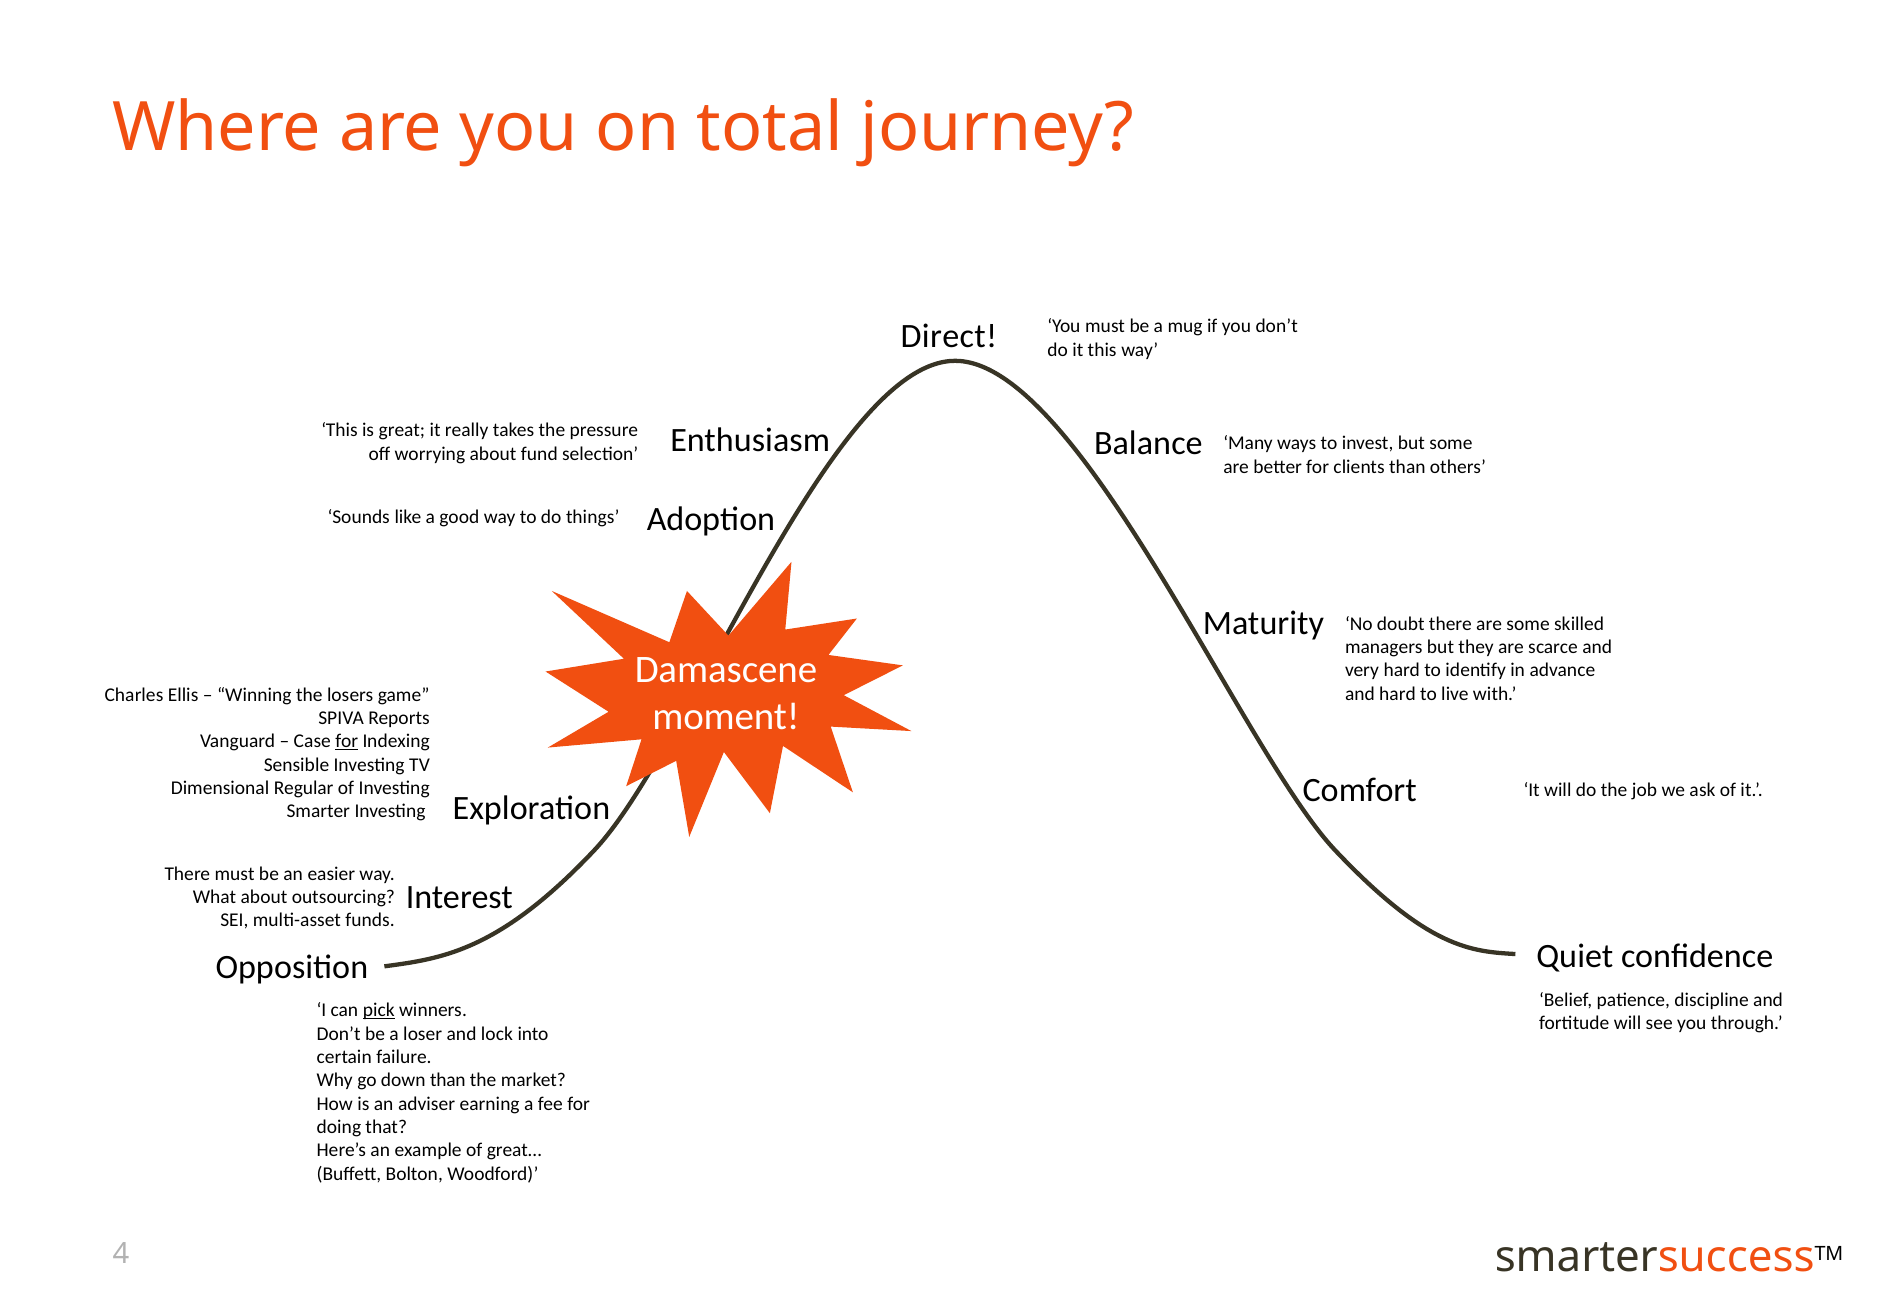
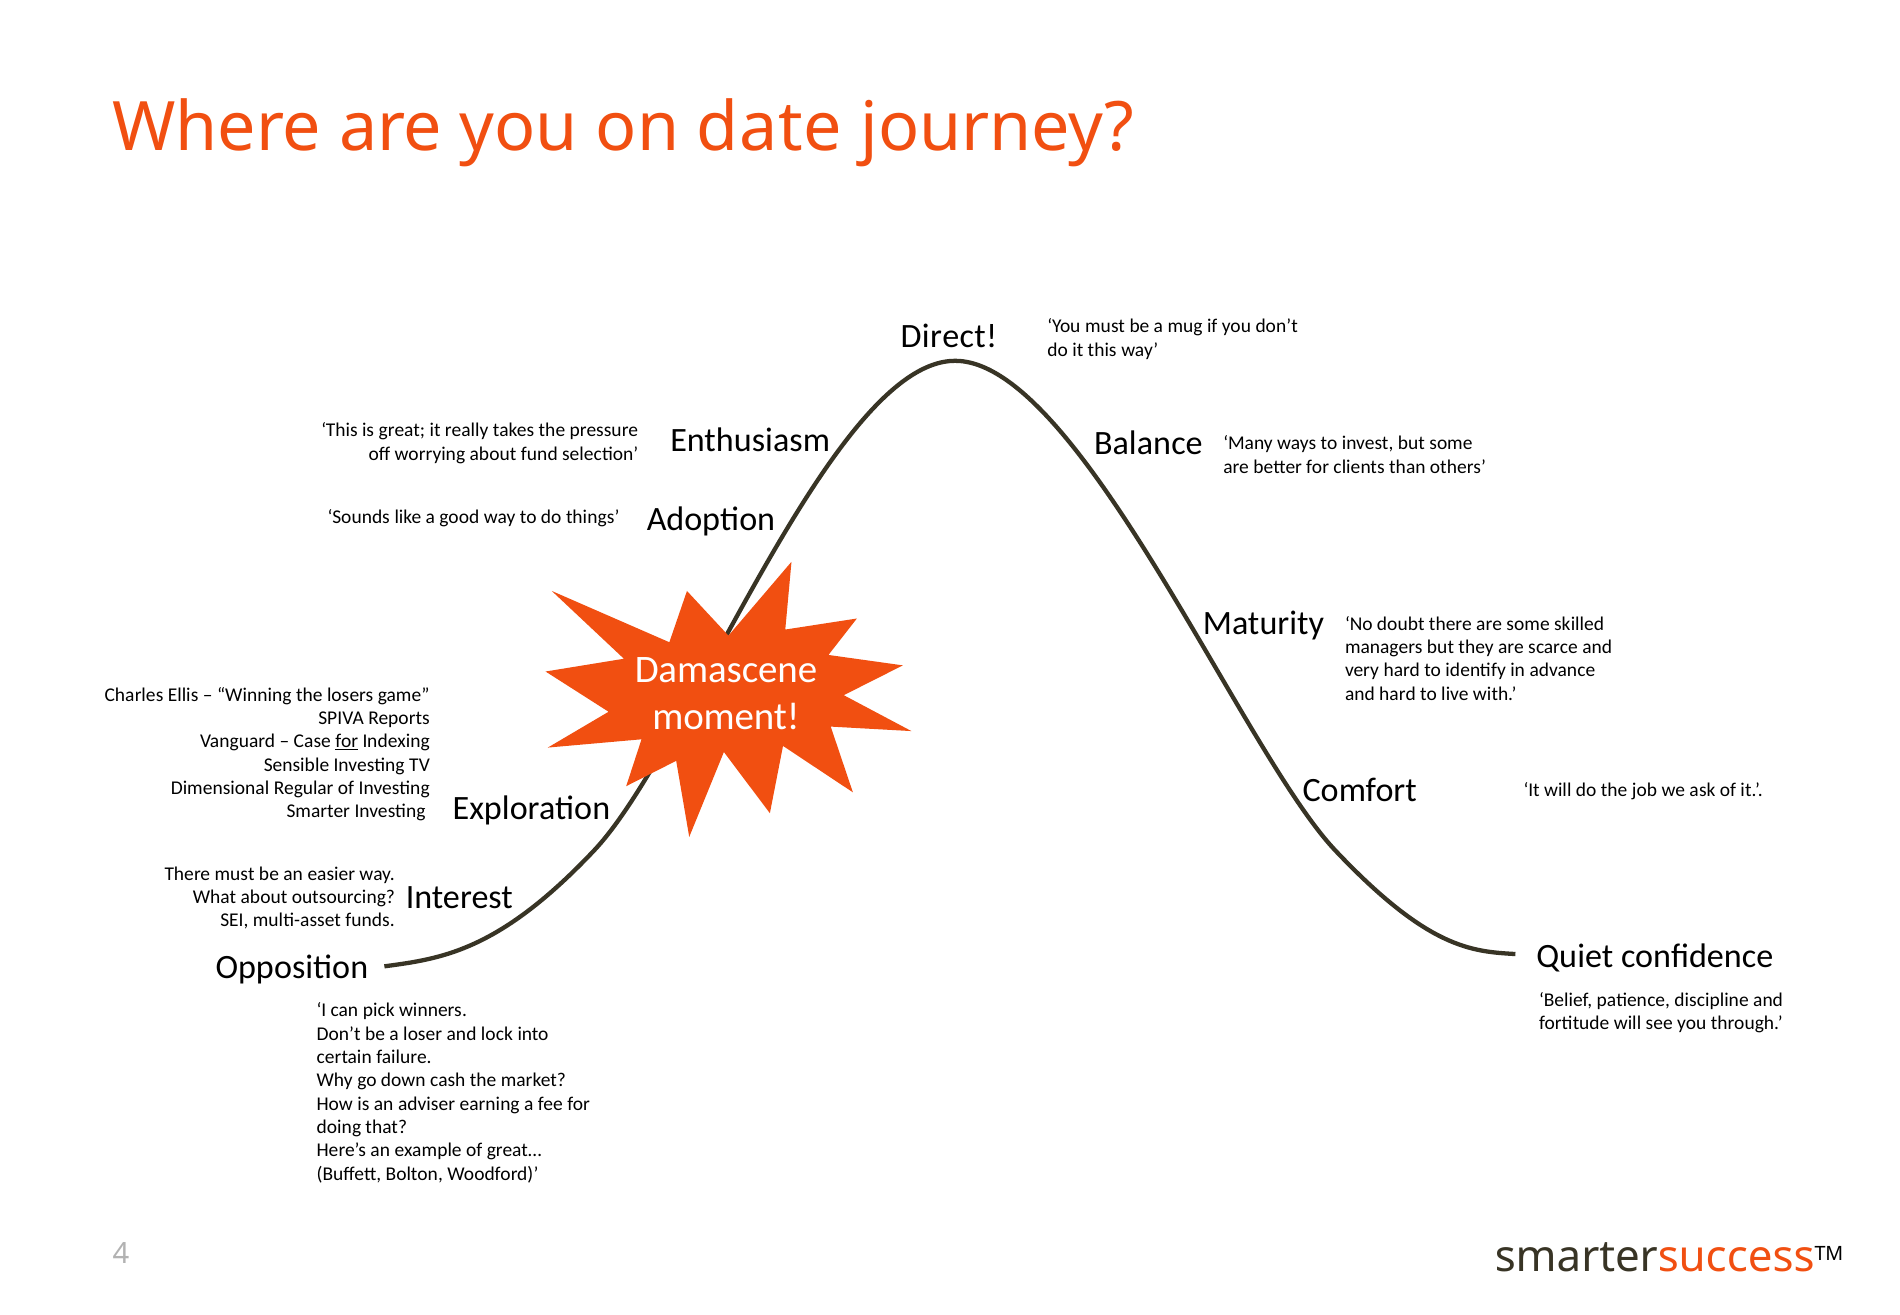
total: total -> date
pick underline: present -> none
down than: than -> cash
